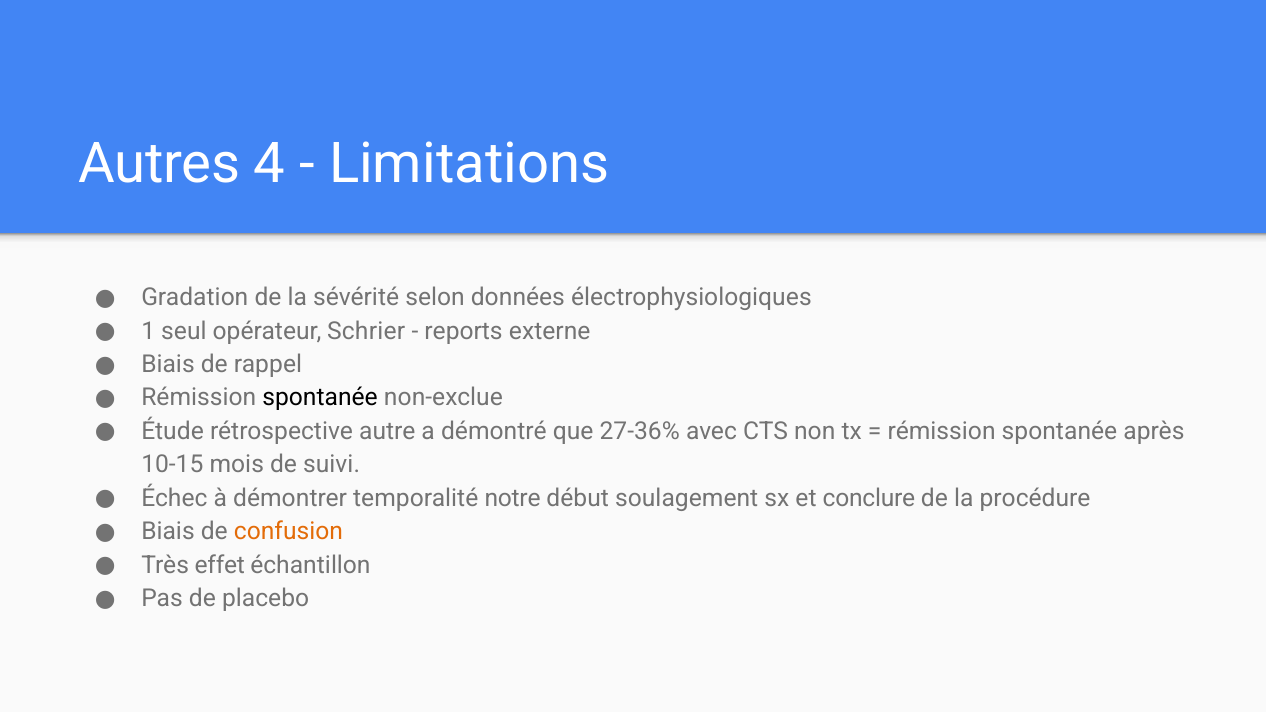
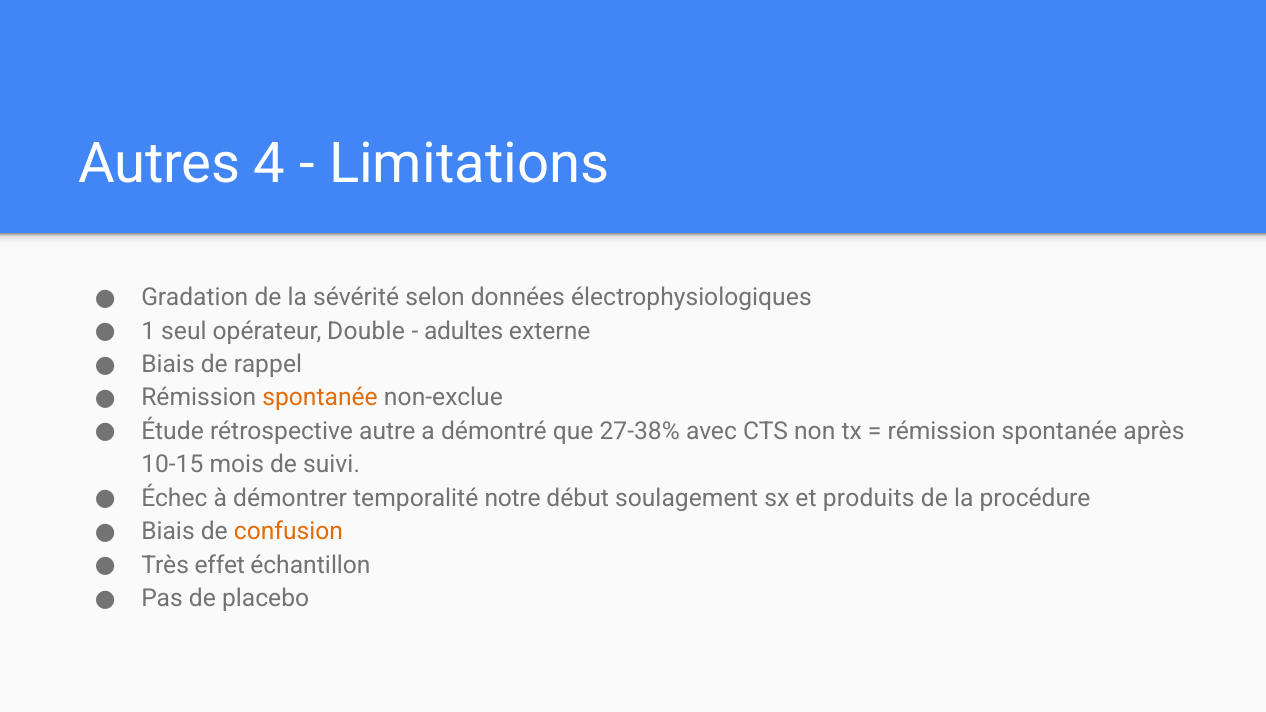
Schrier: Schrier -> Double
reports: reports -> adultes
spontanée at (320, 398) colour: black -> orange
27-36%: 27-36% -> 27-38%
conclure: conclure -> produits
